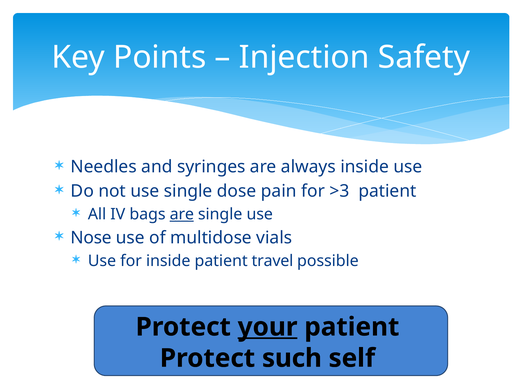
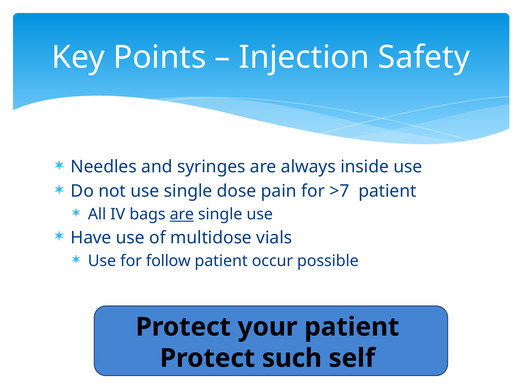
>3: >3 -> >7
Nose: Nose -> Have
for inside: inside -> follow
travel: travel -> occur
your underline: present -> none
